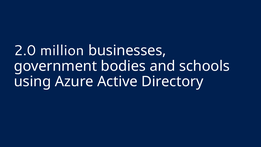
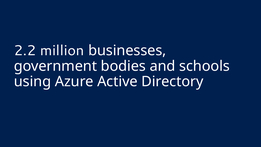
2.0: 2.0 -> 2.2
